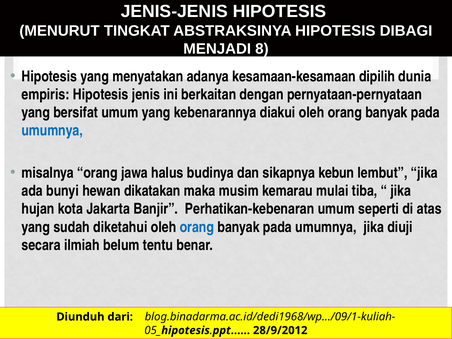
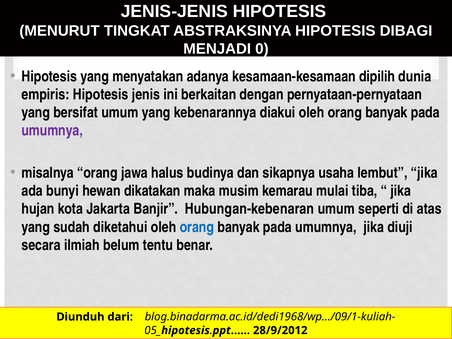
8: 8 -> 0
umumnya at (52, 131) colour: blue -> purple
kebun: kebun -> usaha
Perhatikan-kebenaran: Perhatikan-kebenaran -> Hubungan-kebenaran
